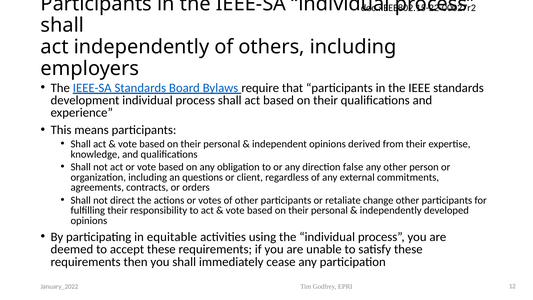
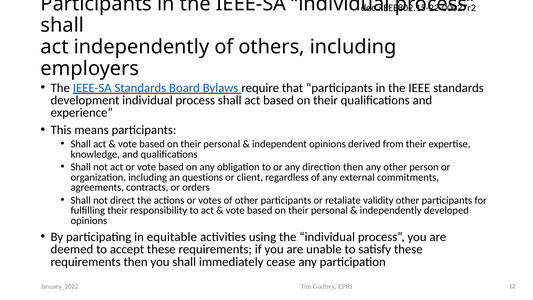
direction false: false -> then
change: change -> validity
